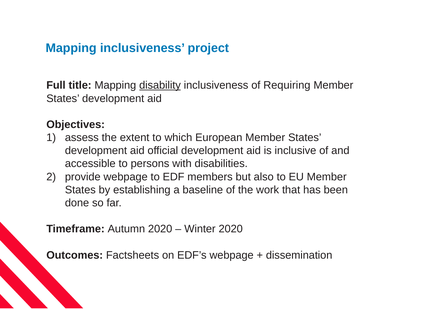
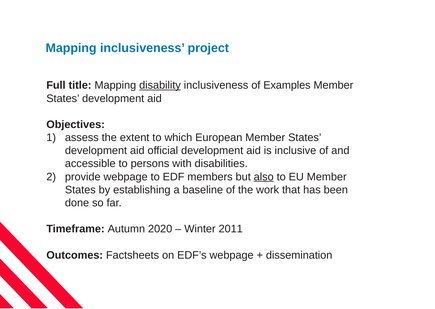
Requiring: Requiring -> Examples
also underline: none -> present
Winter 2020: 2020 -> 2011
